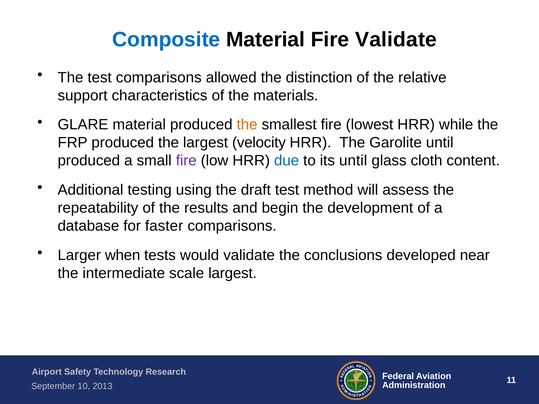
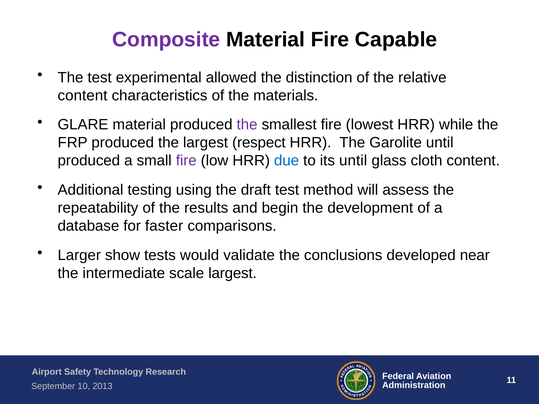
Composite colour: blue -> purple
Fire Validate: Validate -> Capable
test comparisons: comparisons -> experimental
support at (83, 95): support -> content
the at (247, 125) colour: orange -> purple
velocity: velocity -> respect
when: when -> show
